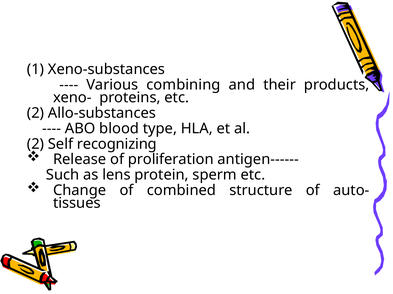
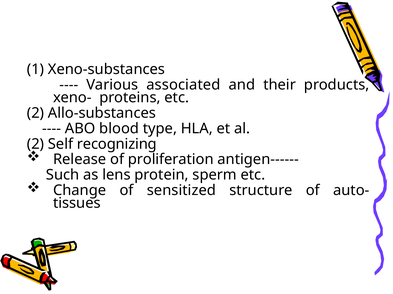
combining: combining -> associated
combined: combined -> sensitized
